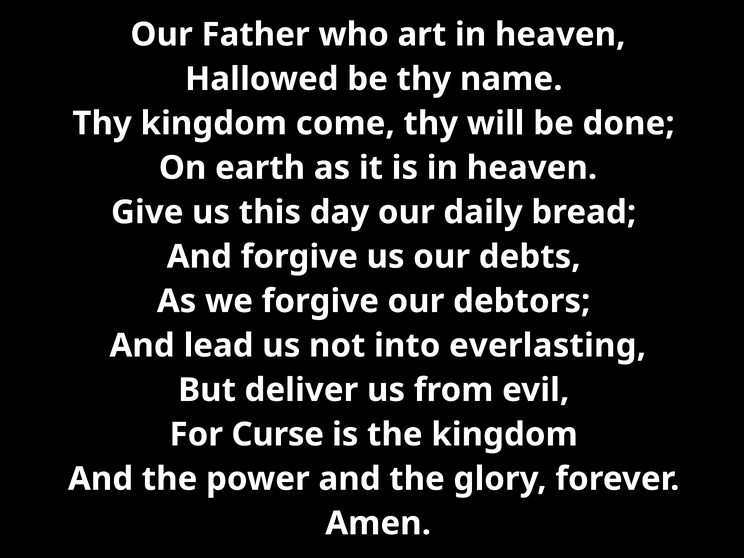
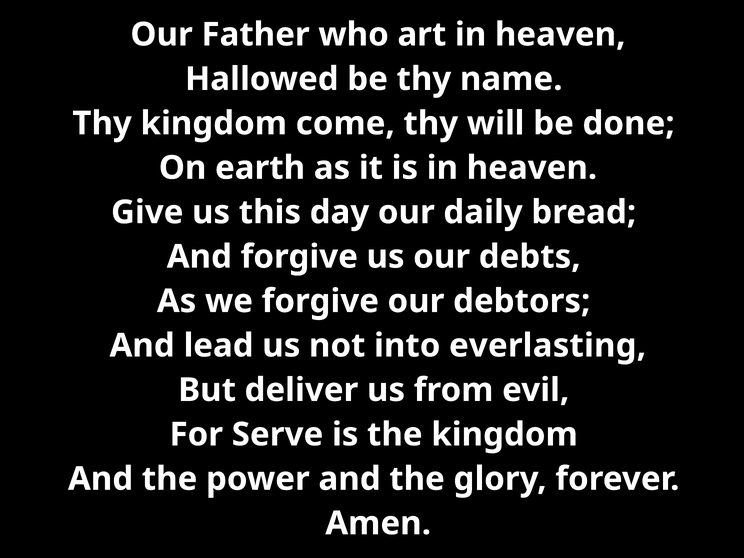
Curse: Curse -> Serve
